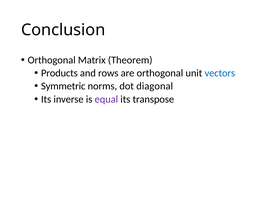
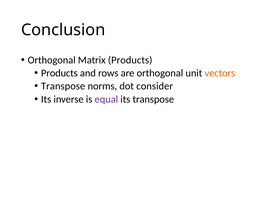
Matrix Theorem: Theorem -> Products
vectors colour: blue -> orange
Symmetric at (63, 86): Symmetric -> Transpose
diagonal: diagonal -> consider
